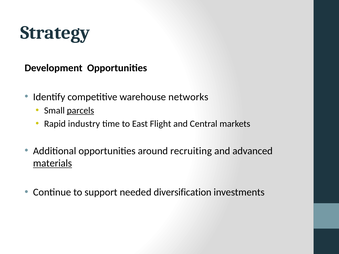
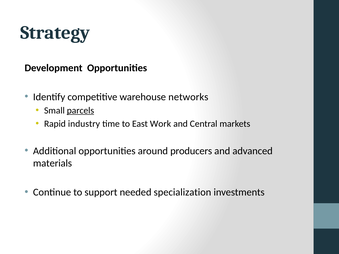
Flight: Flight -> Work
recruiting: recruiting -> producers
materials underline: present -> none
diversification: diversification -> specialization
